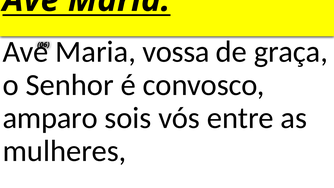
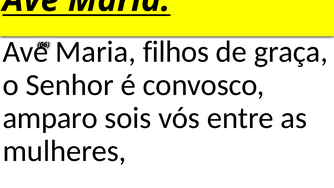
vossa: vossa -> filhos
